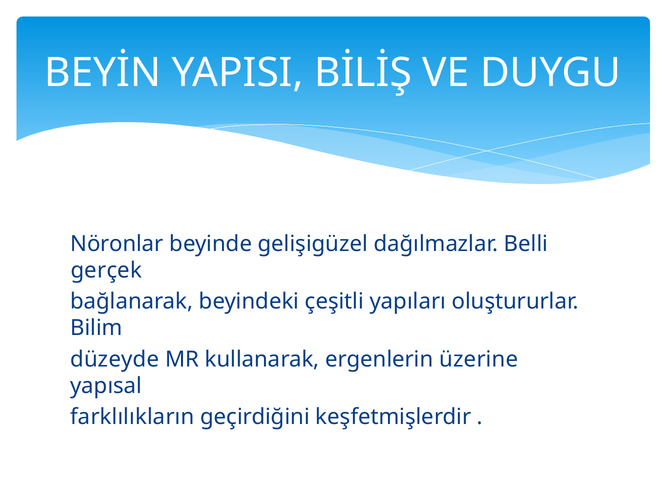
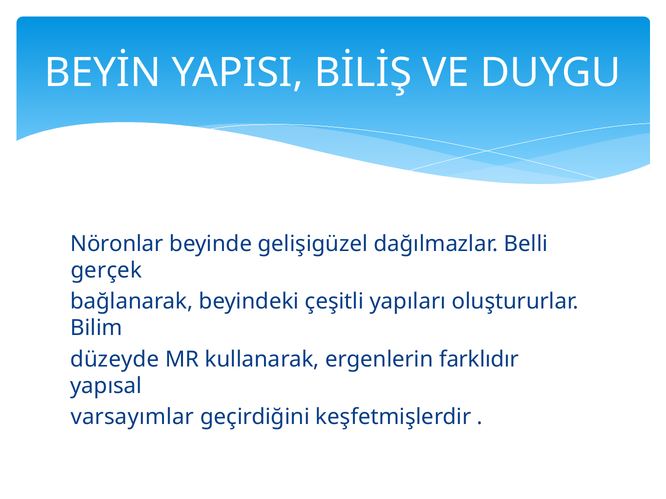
üzerine: üzerine -> farklıdır
farklılıkların: farklılıkların -> varsayımlar
